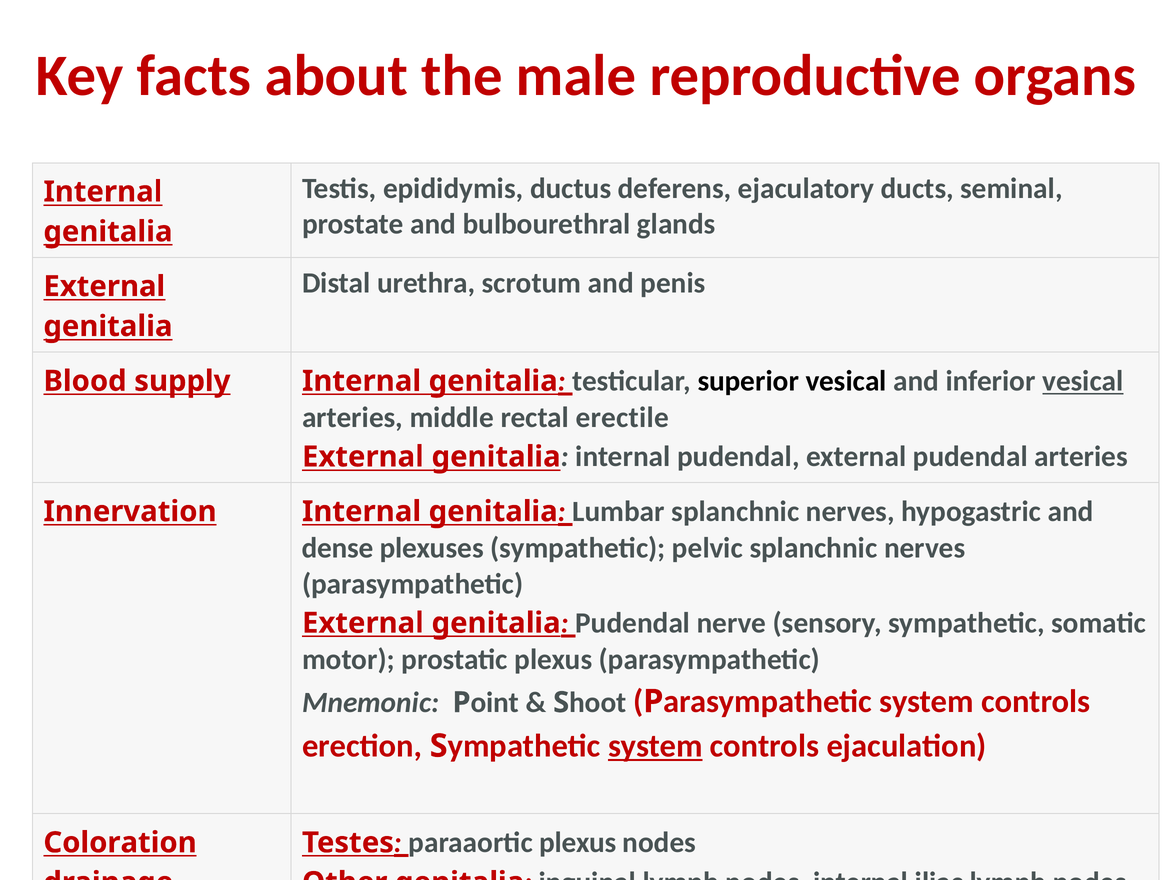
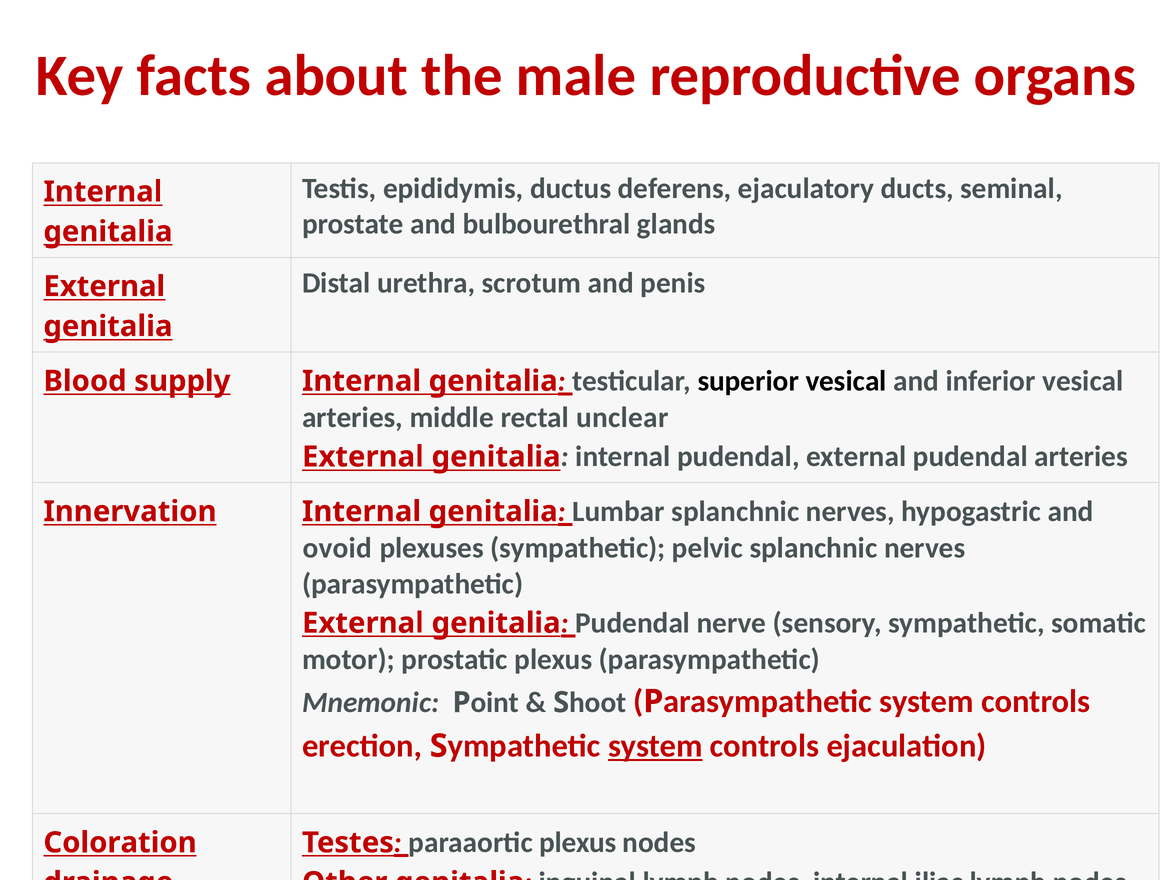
vesical at (1083, 381) underline: present -> none
erectile: erectile -> unclear
dense: dense -> ovoid
